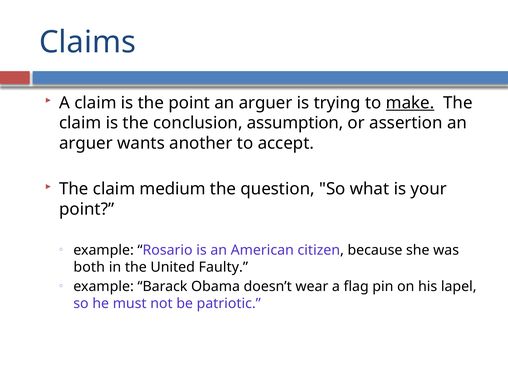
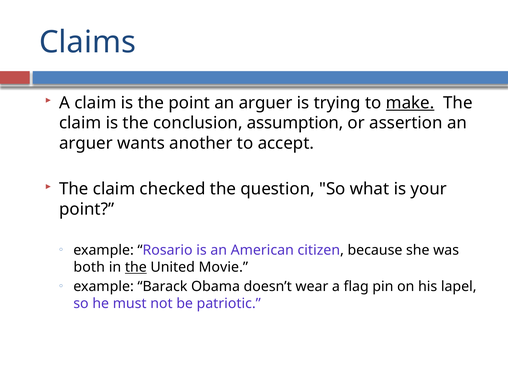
medium: medium -> checked
the at (136, 267) underline: none -> present
Faulty: Faulty -> Movie
